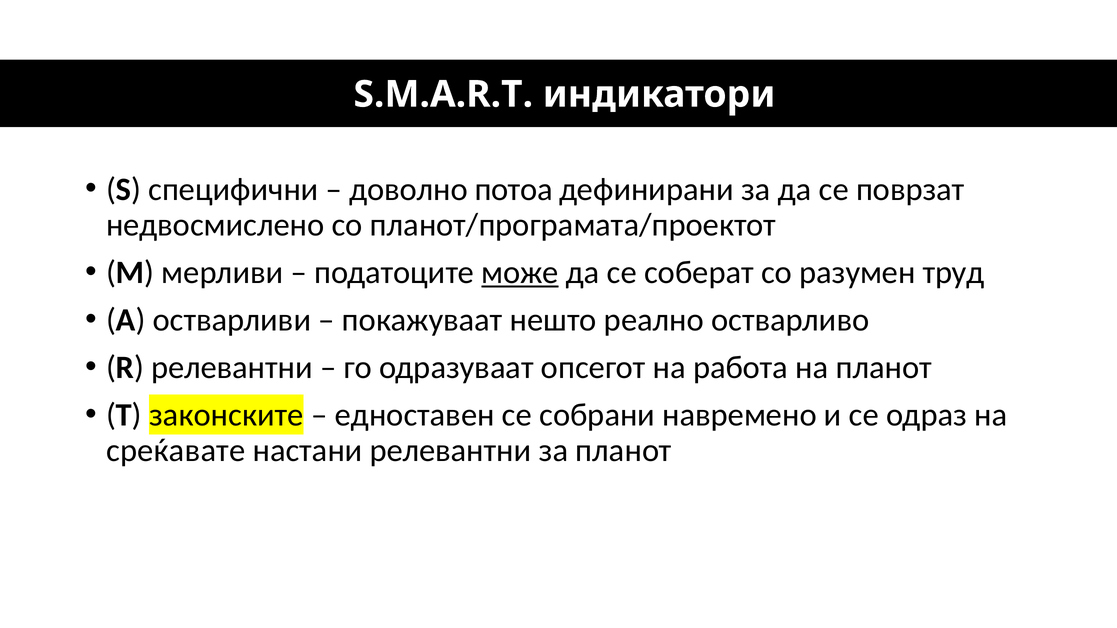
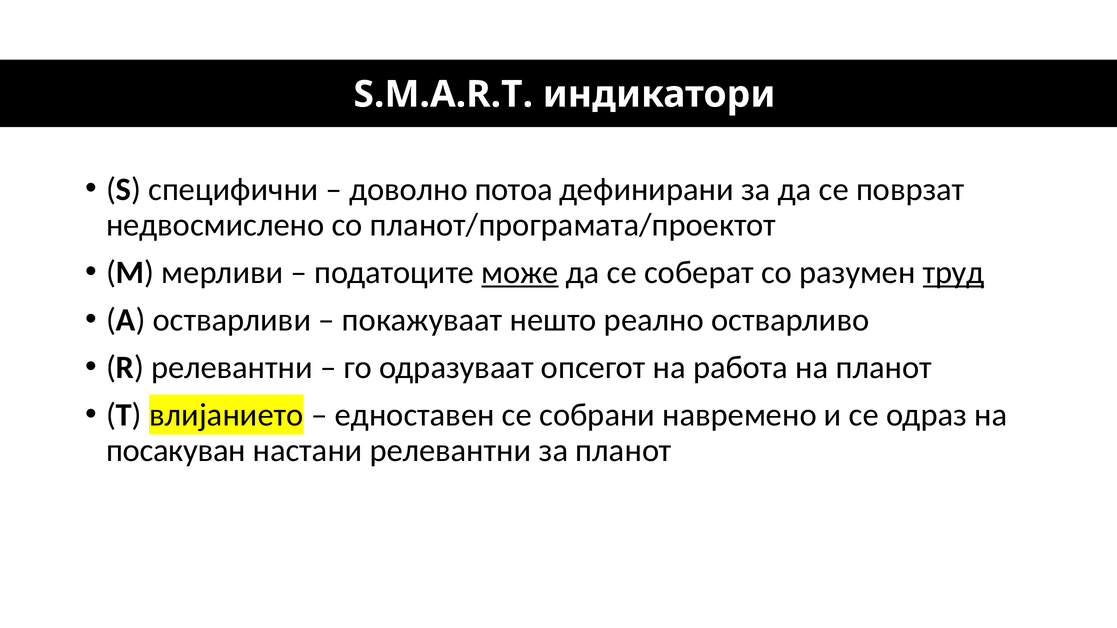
труд underline: none -> present
законските: законските -> влијанието
среќавате: среќавате -> посакуван
